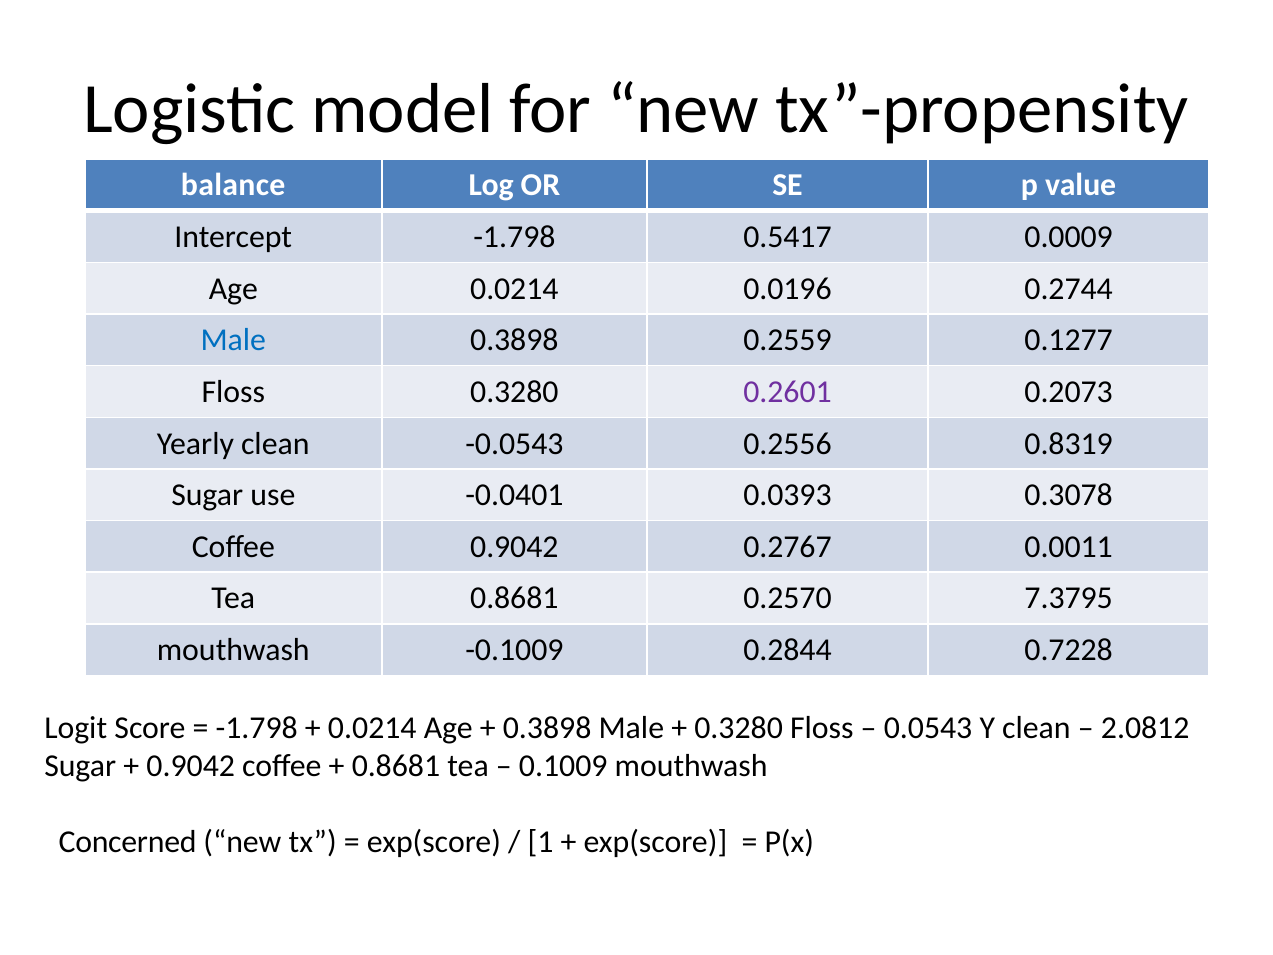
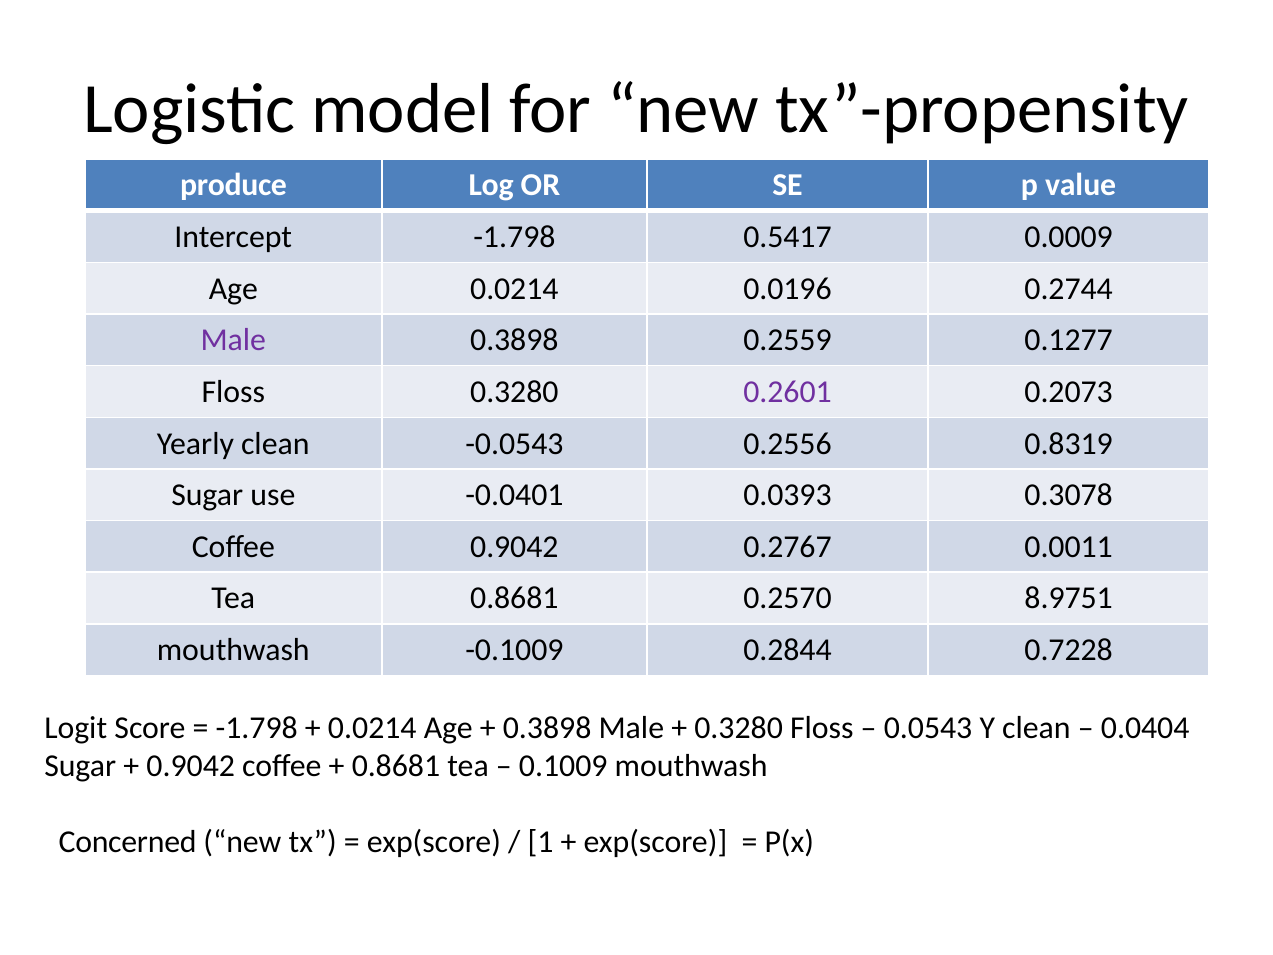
balance: balance -> produce
Male at (233, 340) colour: blue -> purple
7.3795: 7.3795 -> 8.9751
2.0812: 2.0812 -> 0.0404
